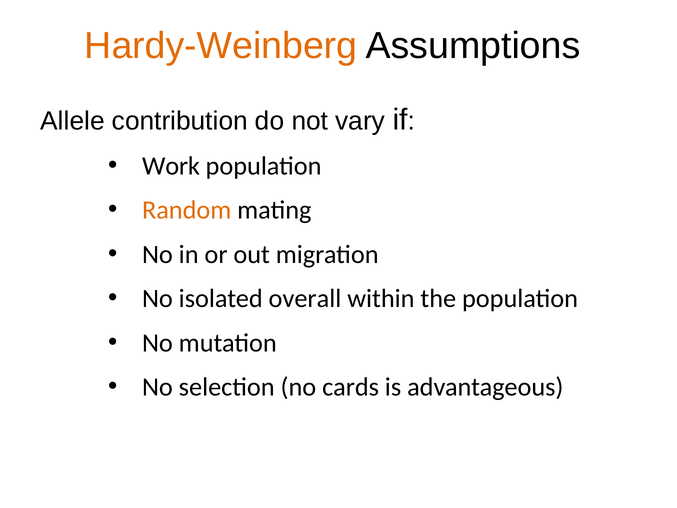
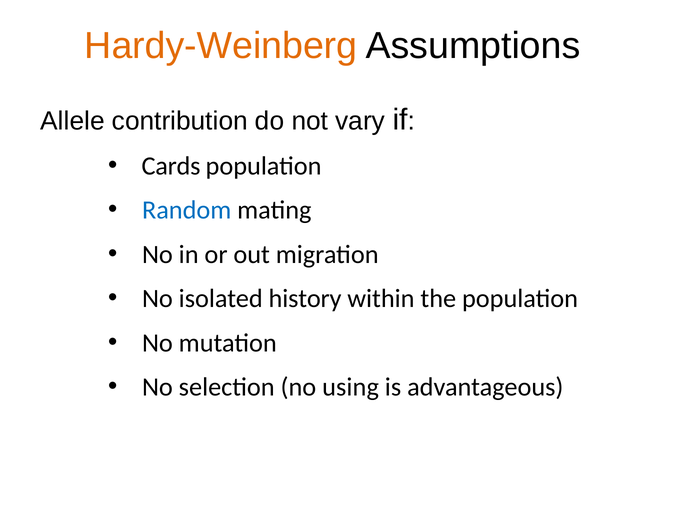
Work: Work -> Cards
Random colour: orange -> blue
overall: overall -> history
cards: cards -> using
